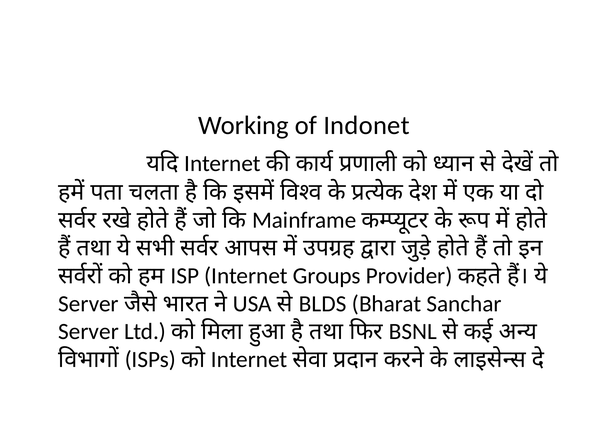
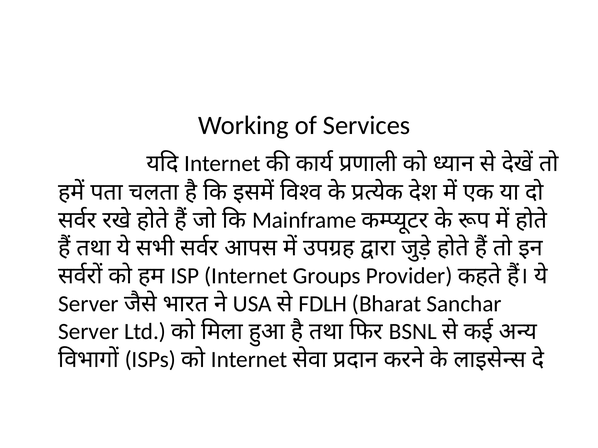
Indonet: Indonet -> Services
BLDS: BLDS -> FDLH
